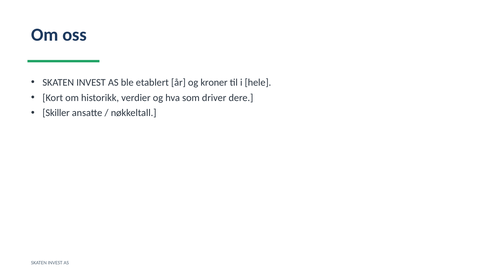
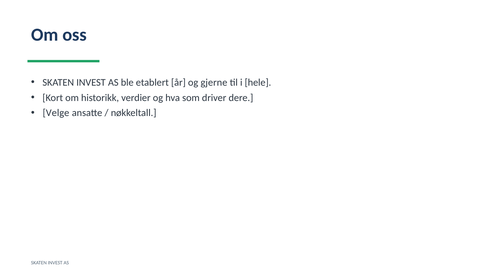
kroner: kroner -> gjerne
Skiller: Skiller -> Velge
